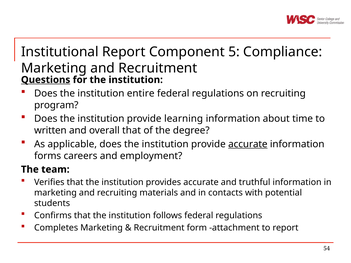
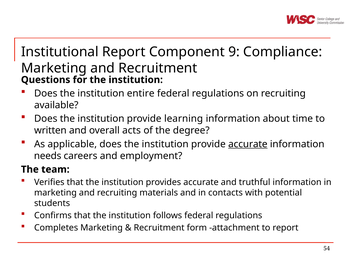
5: 5 -> 9
Questions underline: present -> none
program: program -> available
overall that: that -> acts
forms: forms -> needs
